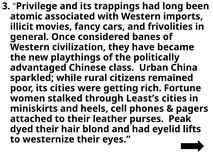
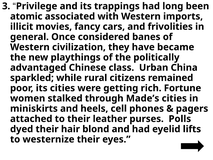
Least’s: Least’s -> Made’s
Peak: Peak -> Polls
